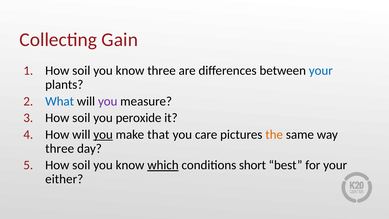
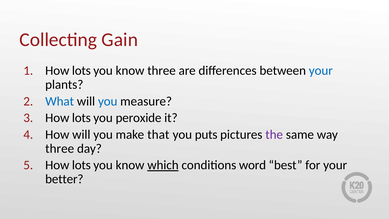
soil at (81, 71): soil -> lots
you at (108, 101) colour: purple -> blue
soil at (81, 118): soil -> lots
you at (103, 134) underline: present -> none
care: care -> puts
the colour: orange -> purple
soil at (81, 165): soil -> lots
short: short -> word
either: either -> better
